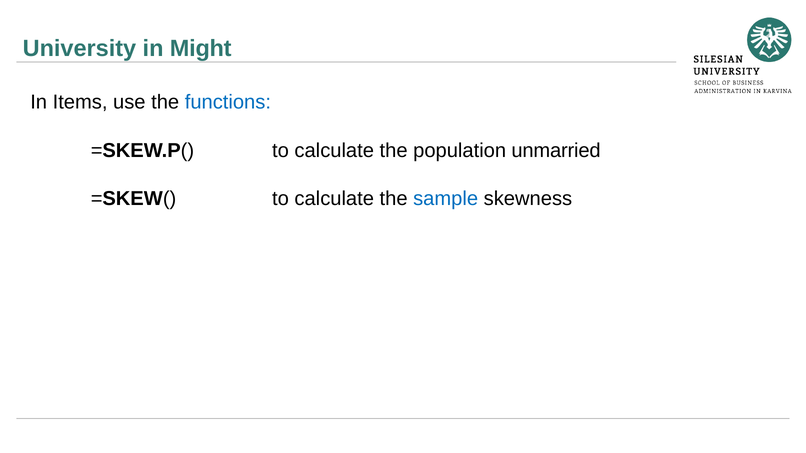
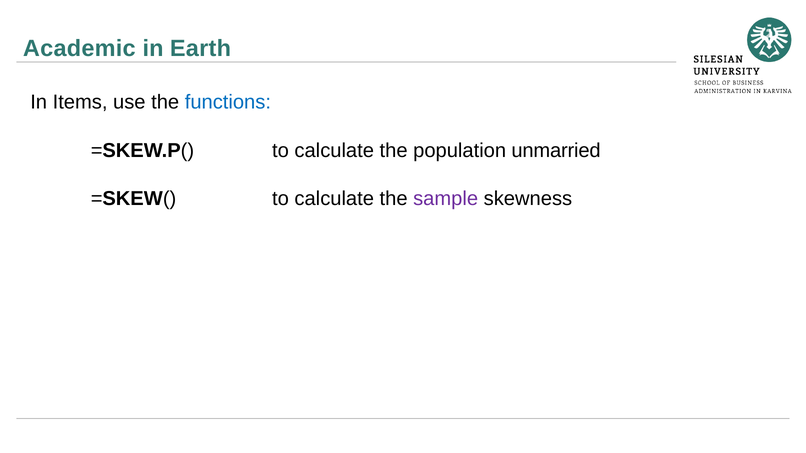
University: University -> Academic
Might: Might -> Earth
sample colour: blue -> purple
